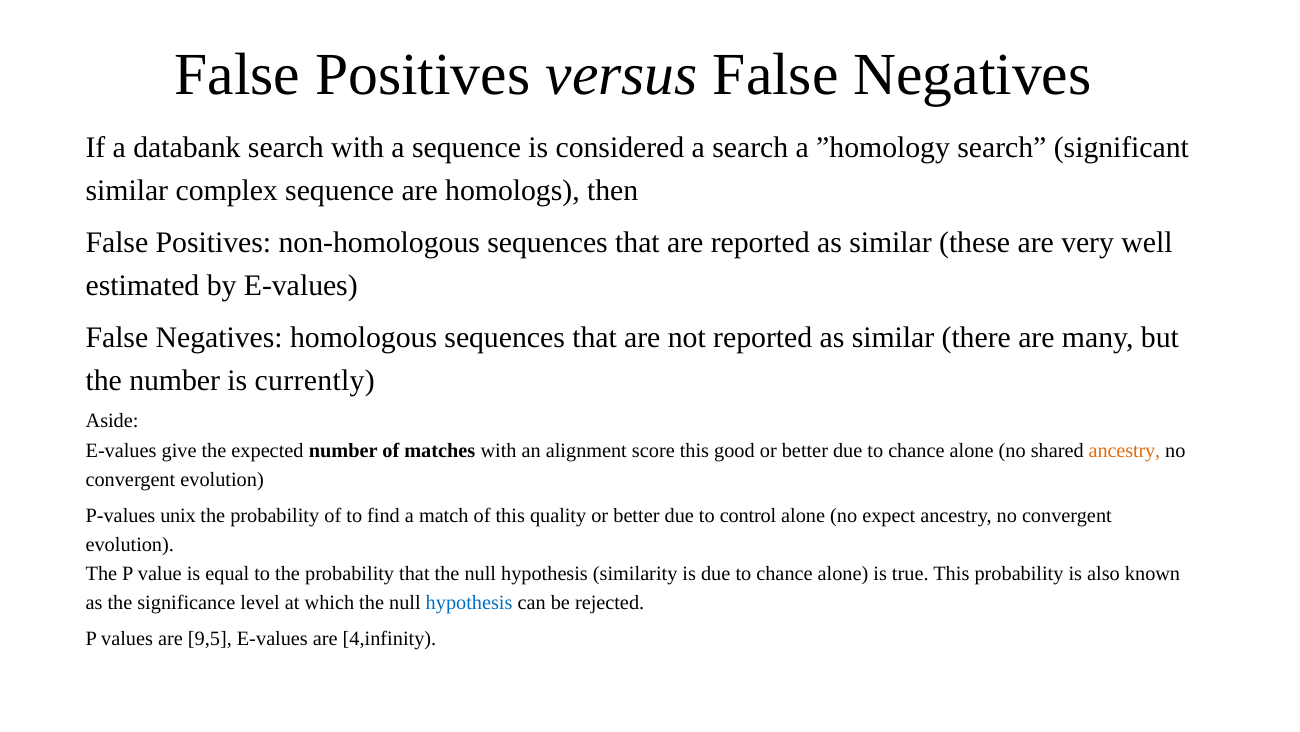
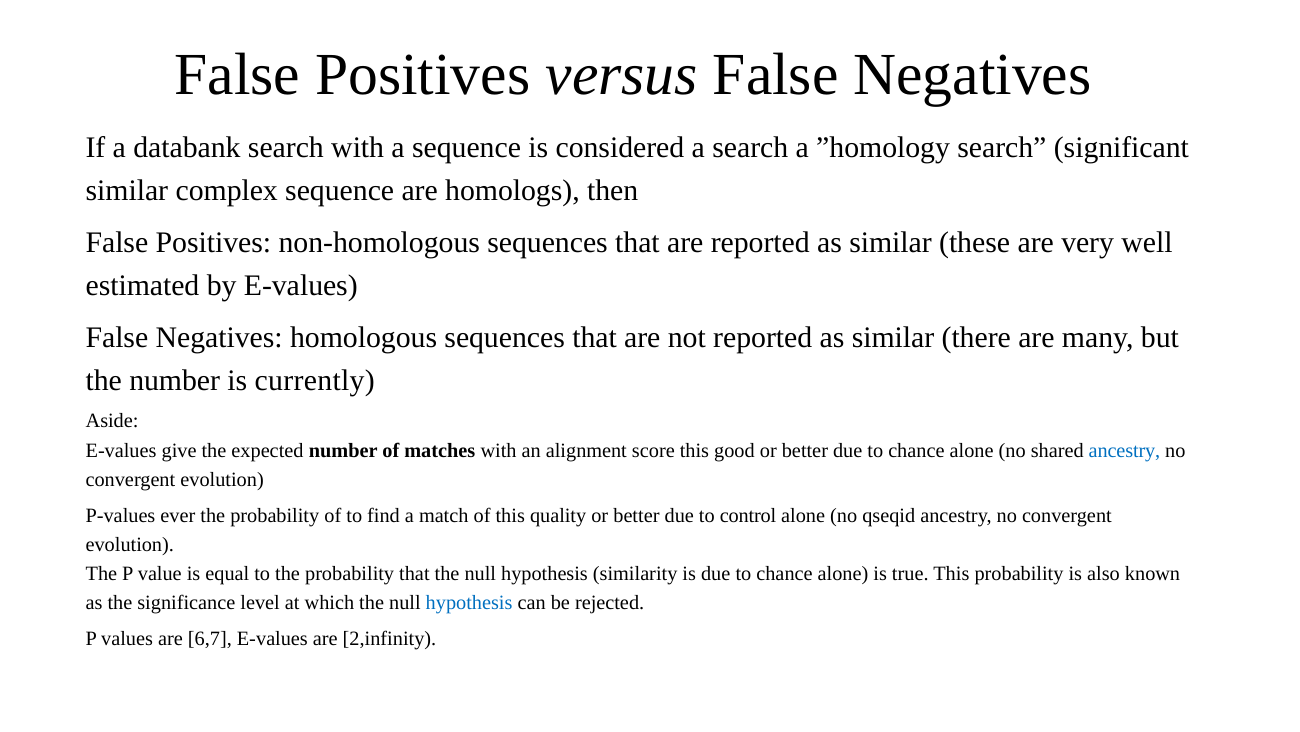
ancestry at (1125, 450) colour: orange -> blue
unix: unix -> ever
expect: expect -> qseqid
9,5: 9,5 -> 6,7
4,infinity: 4,infinity -> 2,infinity
